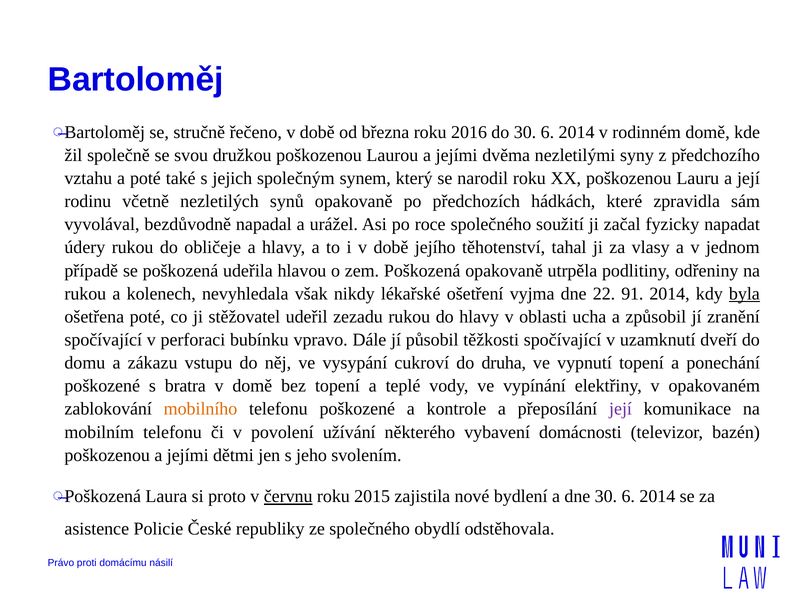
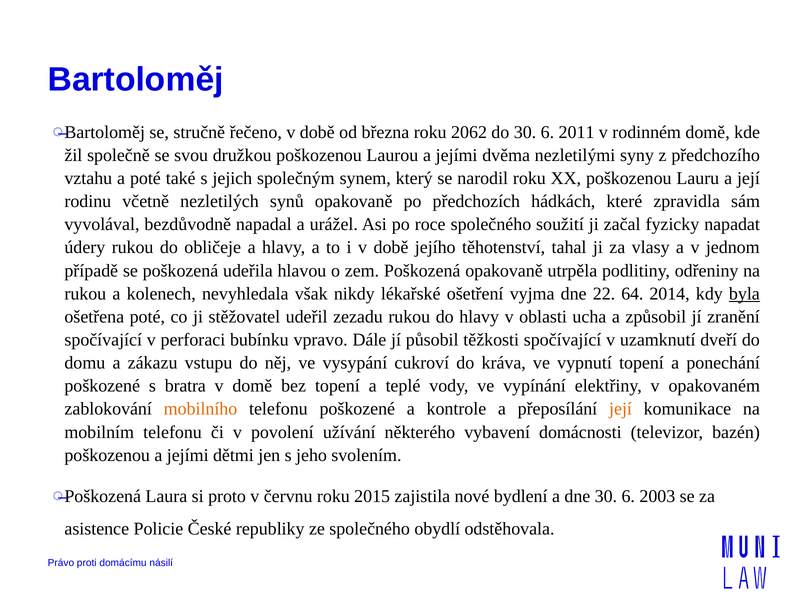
2016: 2016 -> 2062
do 30 6 2014: 2014 -> 2011
91: 91 -> 64
druha: druha -> kráva
její at (621, 409) colour: purple -> orange
červnu underline: present -> none
dne 30 6 2014: 2014 -> 2003
